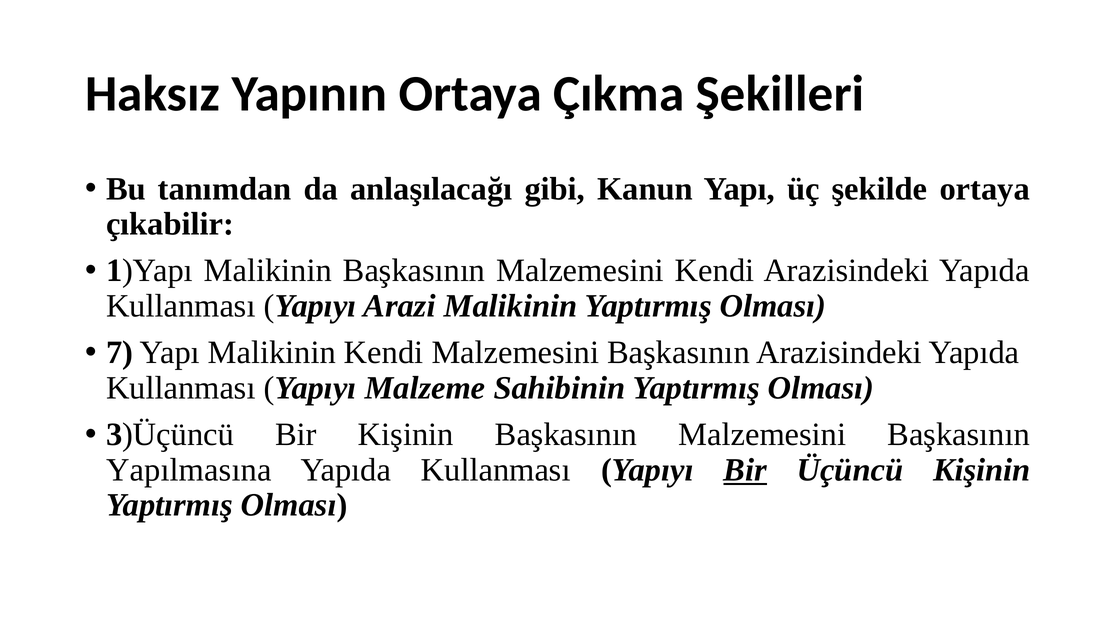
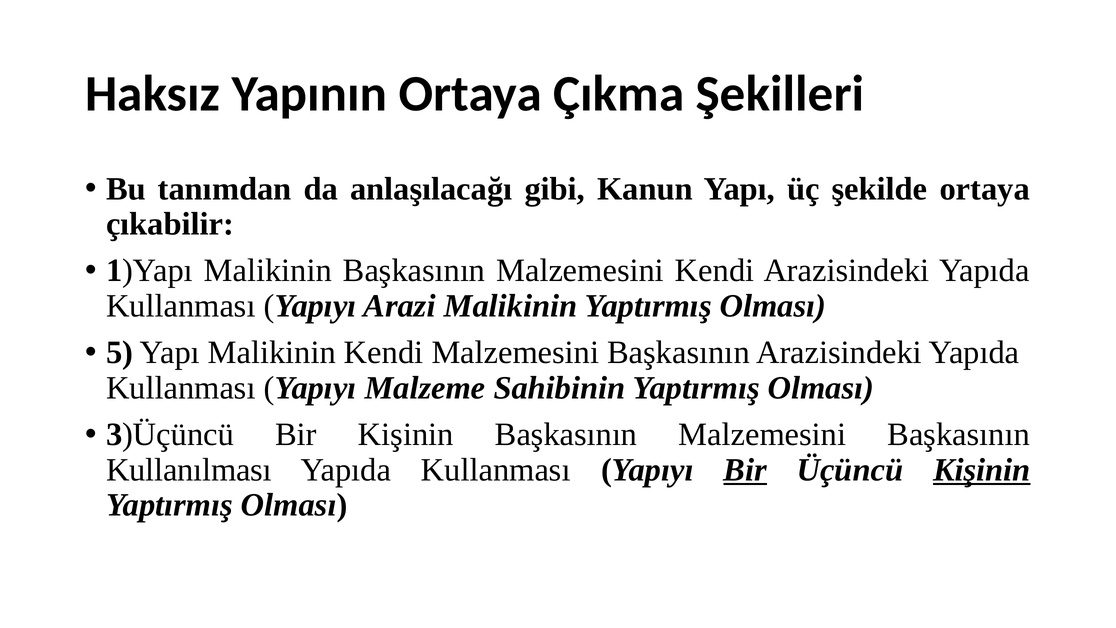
7: 7 -> 5
Yapılmasına: Yapılmasına -> Kullanılması
Kişinin at (982, 470) underline: none -> present
